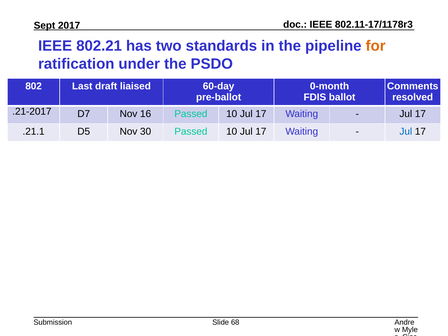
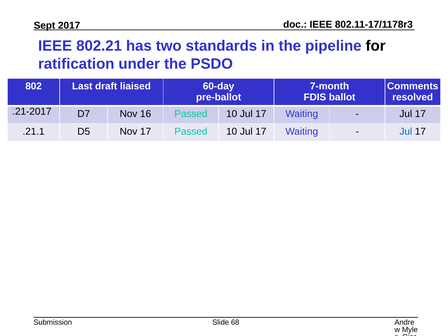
for colour: orange -> black
0-month: 0-month -> 7-month
Nov 30: 30 -> 17
